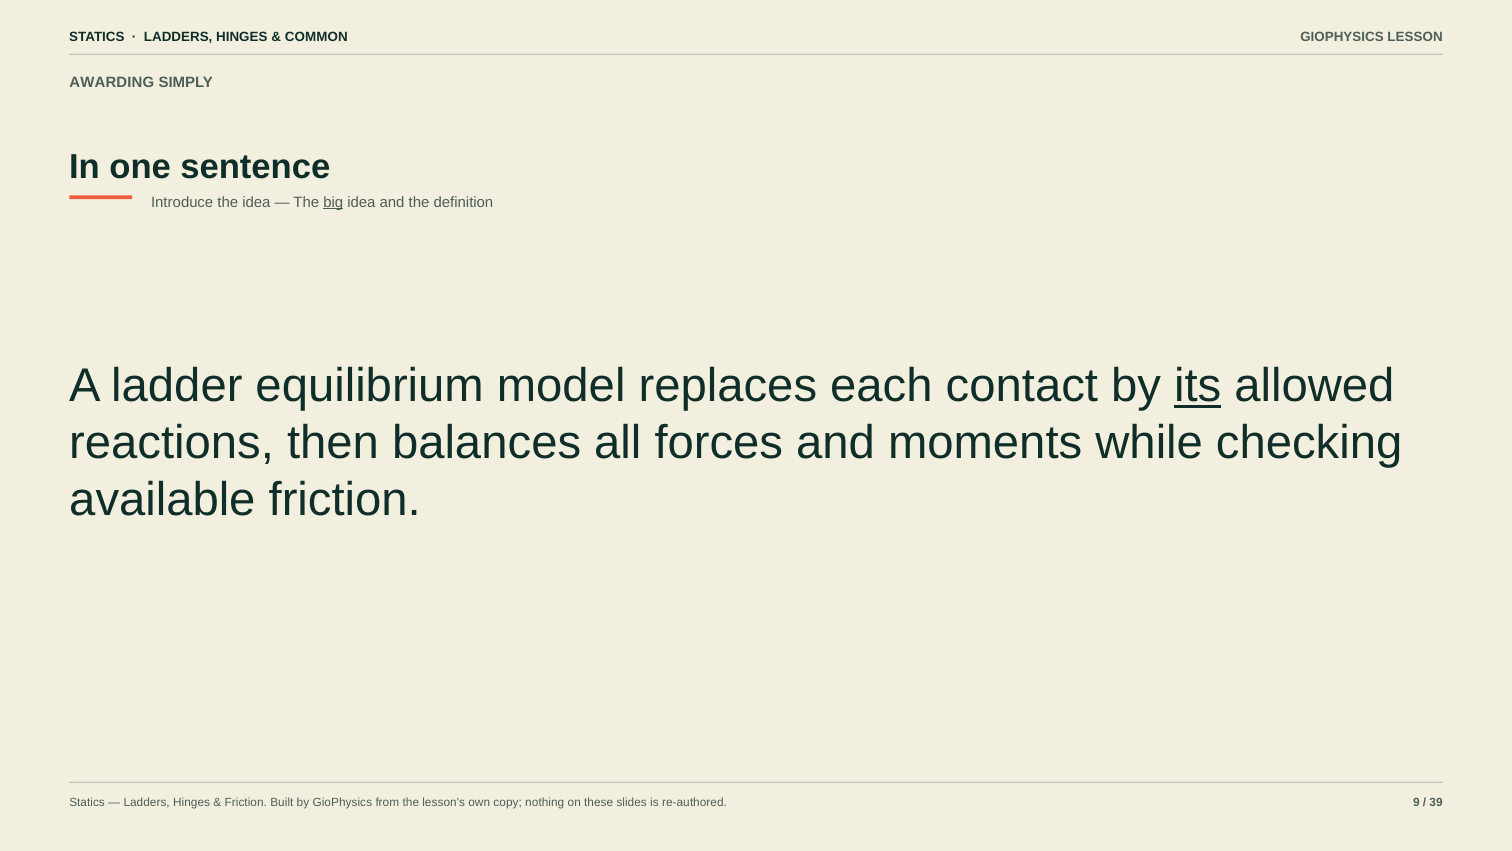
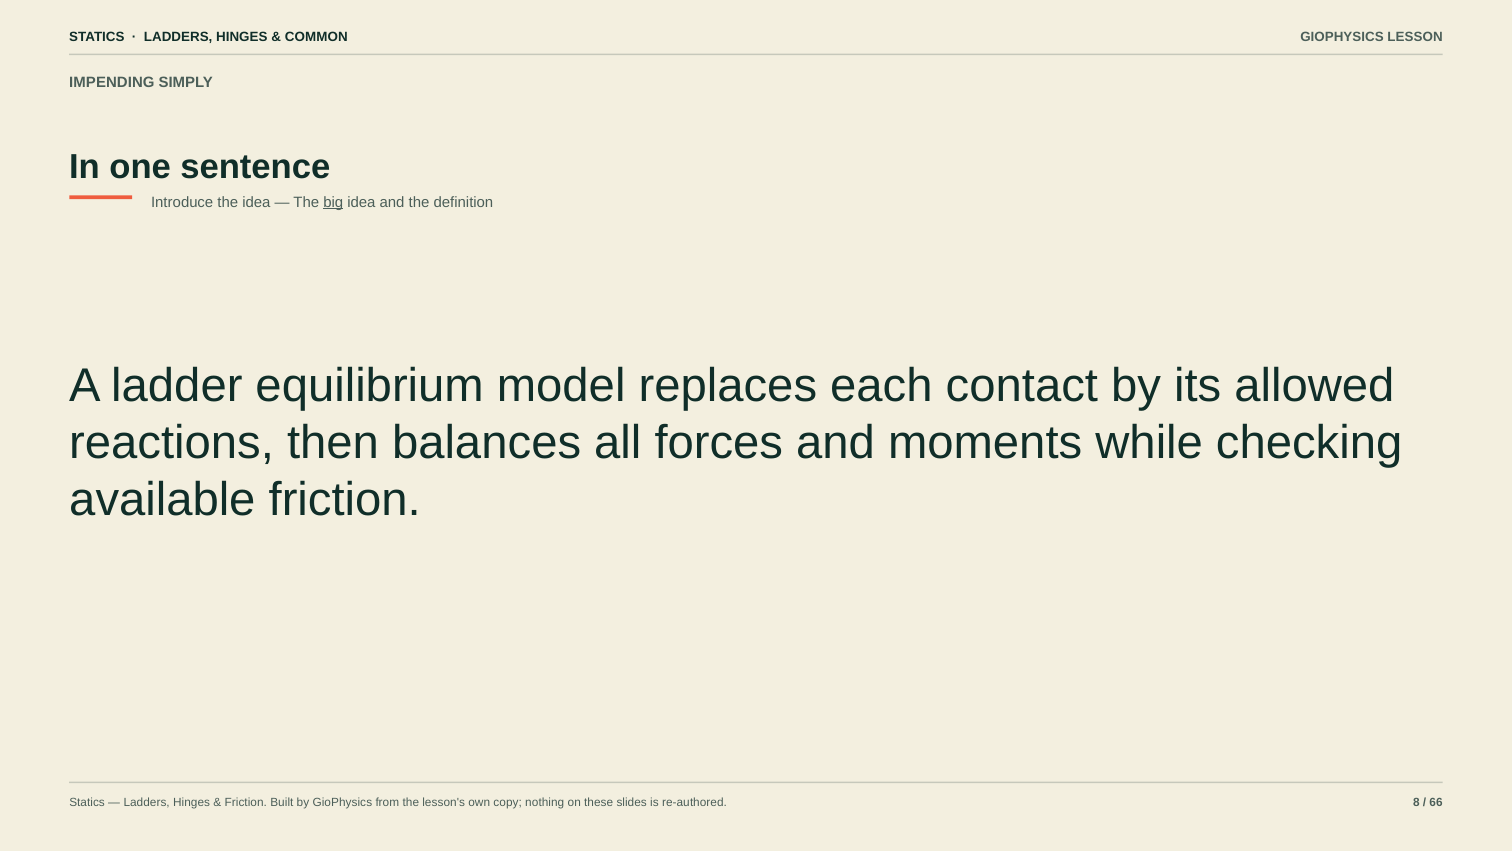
AWARDING: AWARDING -> IMPENDING
its underline: present -> none
9: 9 -> 8
39: 39 -> 66
